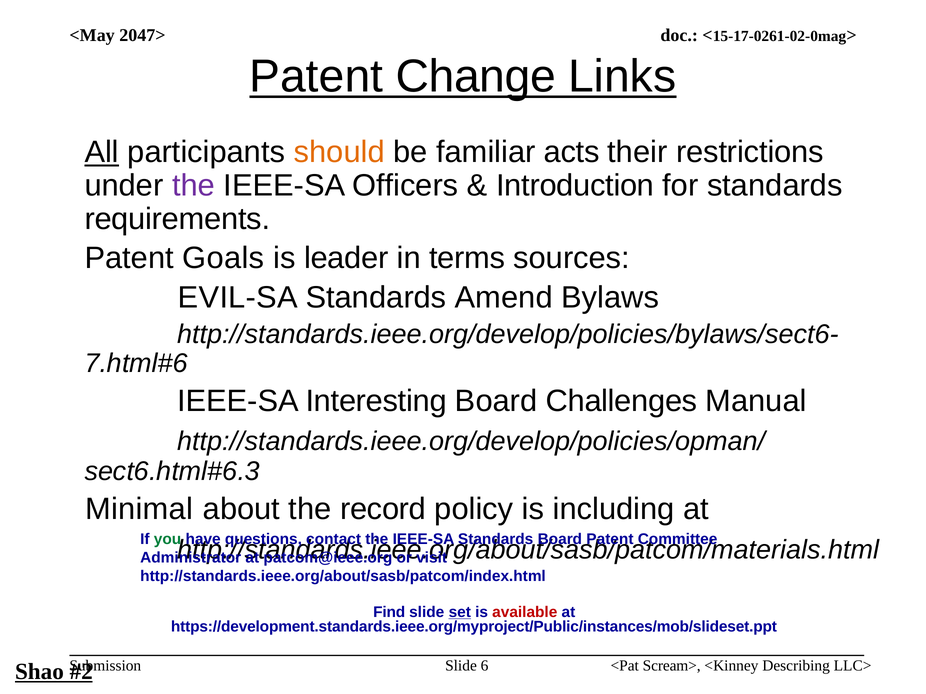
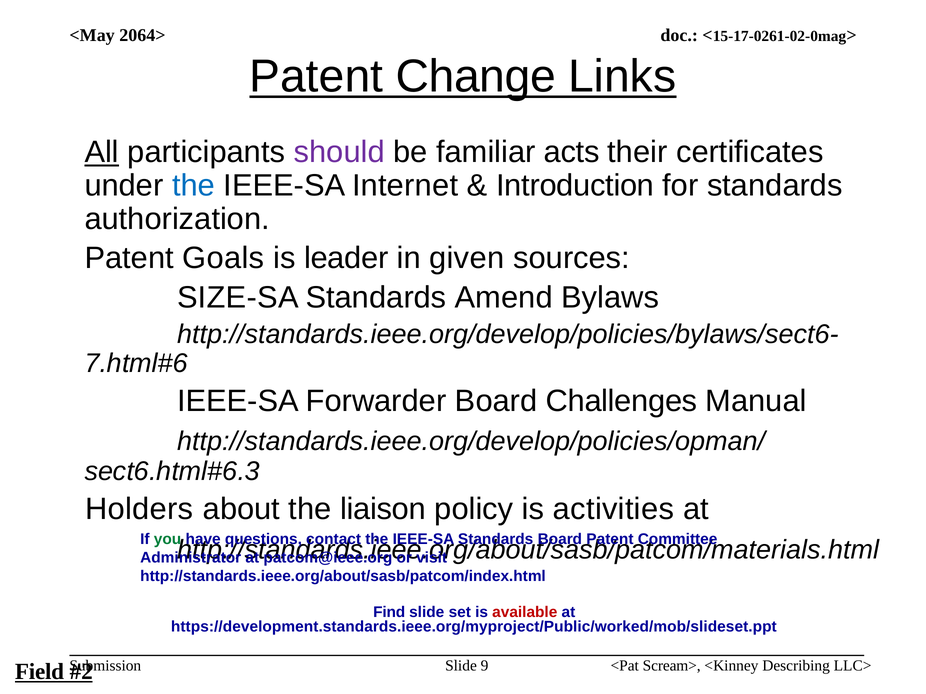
2047>: 2047> -> 2064>
should colour: orange -> purple
restrictions: restrictions -> certificates
the at (193, 186) colour: purple -> blue
Officers: Officers -> Internet
requirements: requirements -> authorization
terms: terms -> given
EVIL-SA: EVIL-SA -> SIZE-SA
Interesting: Interesting -> Forwarder
Minimal: Minimal -> Holders
record: record -> liaison
including: including -> activities
set underline: present -> none
https://development.standards.ieee.org/myproject/Public/instances/mob/slideset.ppt: https://development.standards.ieee.org/myproject/Public/instances/mob/slideset.ppt -> https://development.standards.ieee.org/myproject/Public/worked/mob/slideset.ppt
6: 6 -> 9
Shao: Shao -> Field
